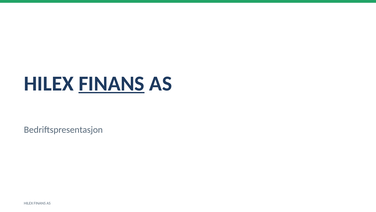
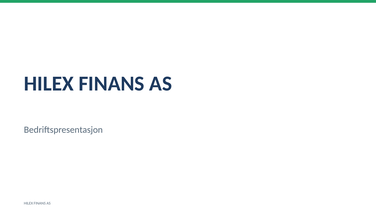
FINANS at (112, 83) underline: present -> none
